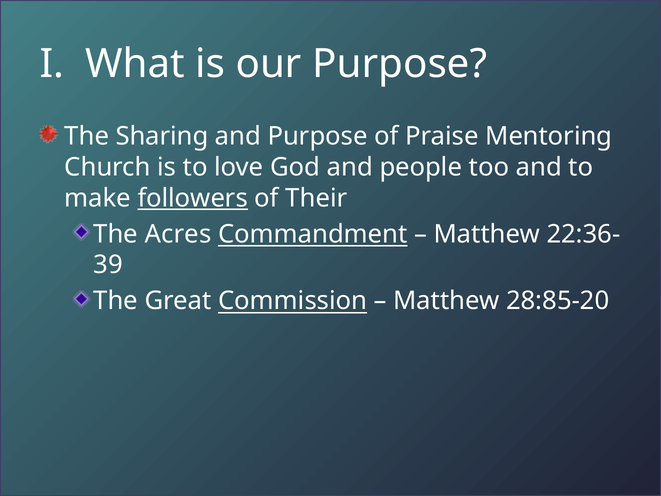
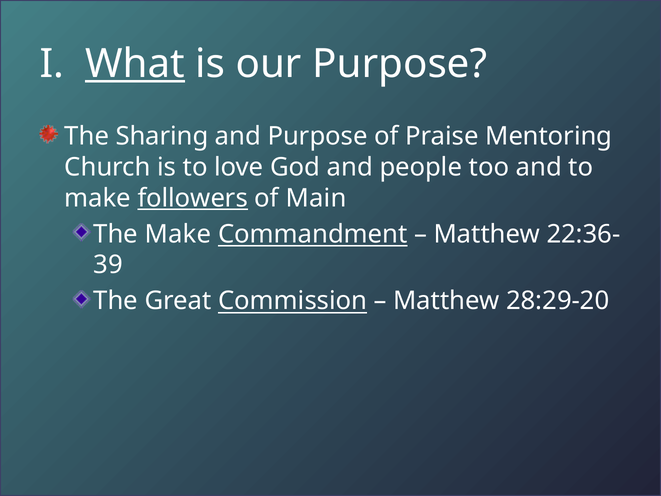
What underline: none -> present
Their: Their -> Main
The Acres: Acres -> Make
28:85-20: 28:85-20 -> 28:29-20
